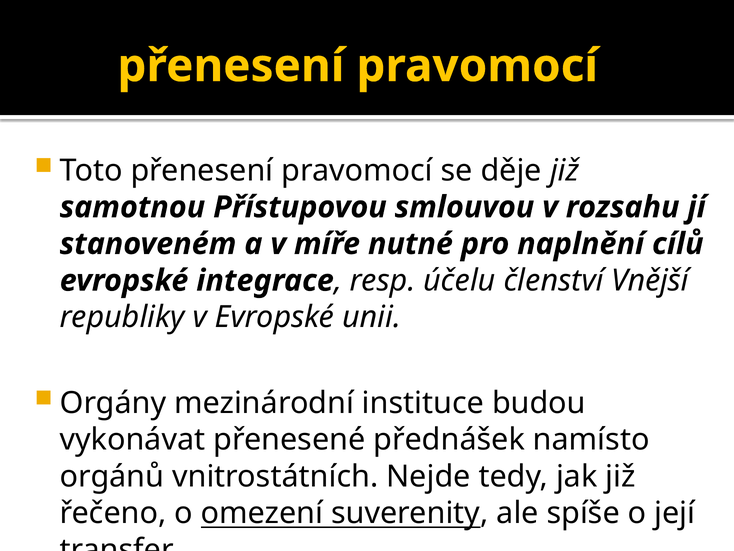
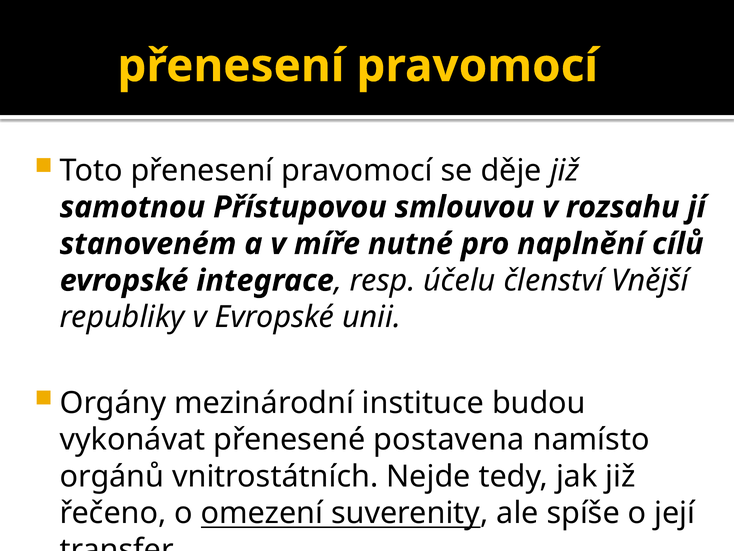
přednášek: přednášek -> postavena
